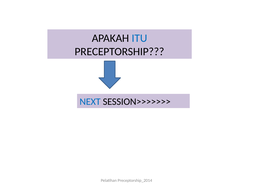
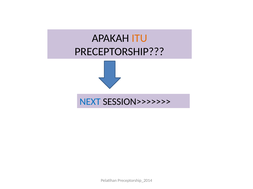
ITU colour: blue -> orange
